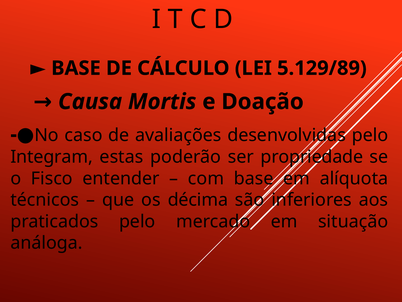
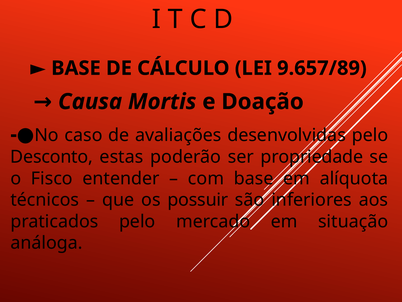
5.129/89: 5.129/89 -> 9.657/89
Integram: Integram -> Desconto
décima: décima -> possuir
